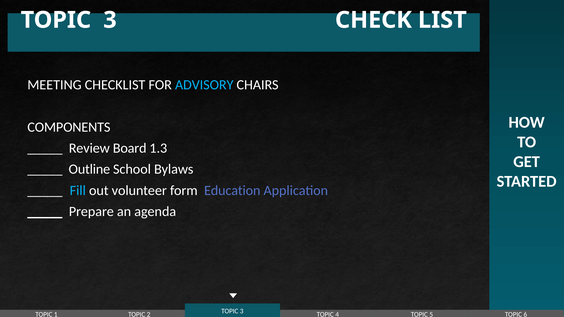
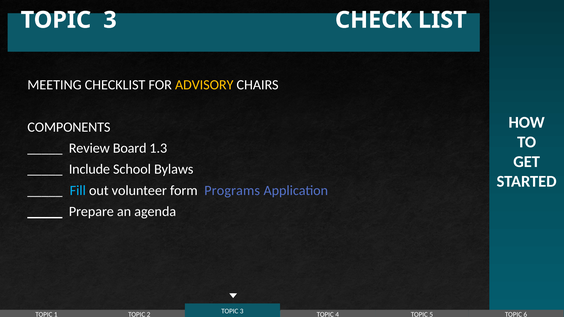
ADVISORY colour: light blue -> yellow
Outline: Outline -> Include
Education: Education -> Programs
